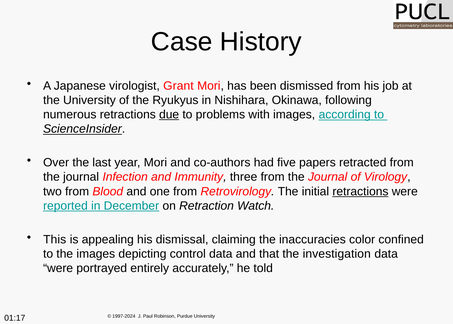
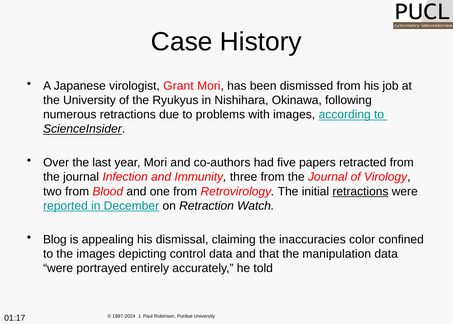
due underline: present -> none
This: This -> Blog
investigation: investigation -> manipulation
